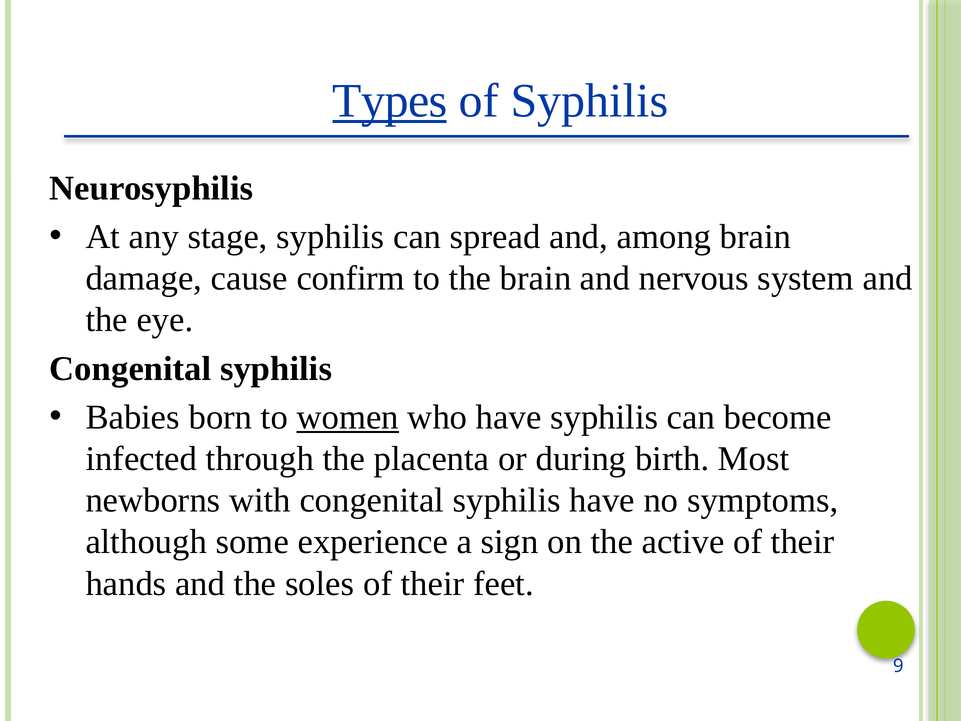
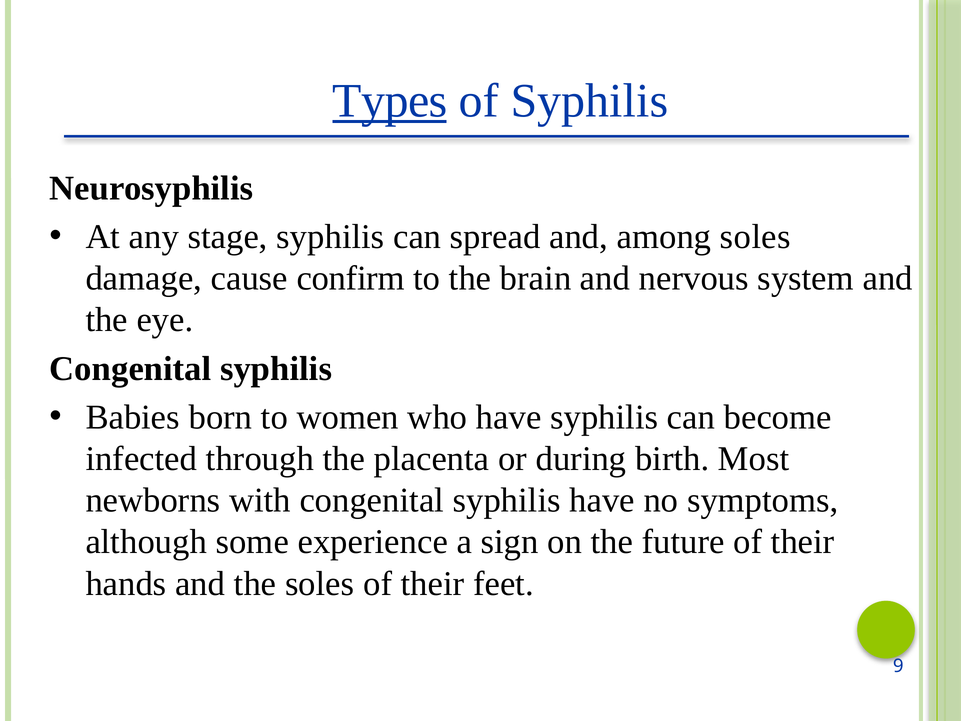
among brain: brain -> soles
women underline: present -> none
active: active -> future
